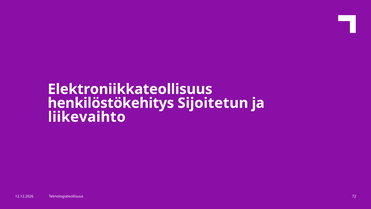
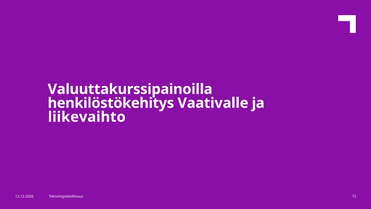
Elektroniikkateollisuus: Elektroniikkateollisuus -> Valuuttakurssipainoilla
Sijoitetun: Sijoitetun -> Vaativalle
